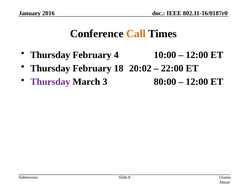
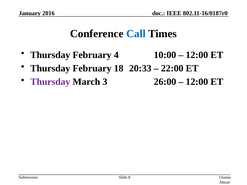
Call colour: orange -> blue
20:02: 20:02 -> 20:33
80:00: 80:00 -> 26:00
